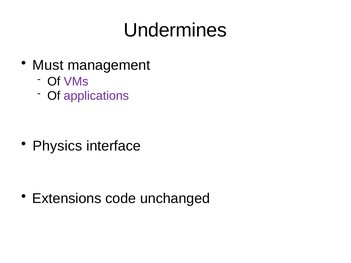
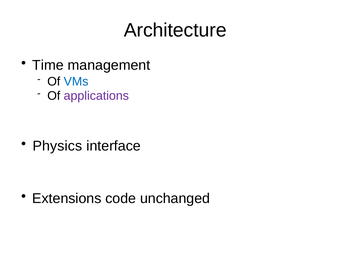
Undermines: Undermines -> Architecture
Must: Must -> Time
VMs colour: purple -> blue
